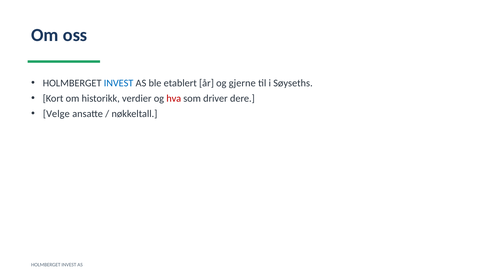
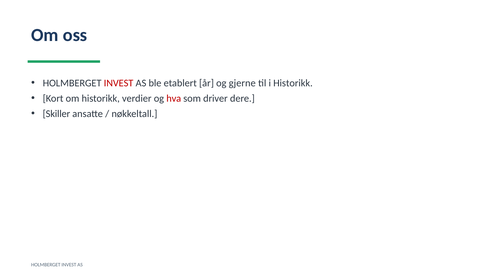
INVEST at (119, 83) colour: blue -> red
i Søyseths: Søyseths -> Historikk
Velge: Velge -> Skiller
